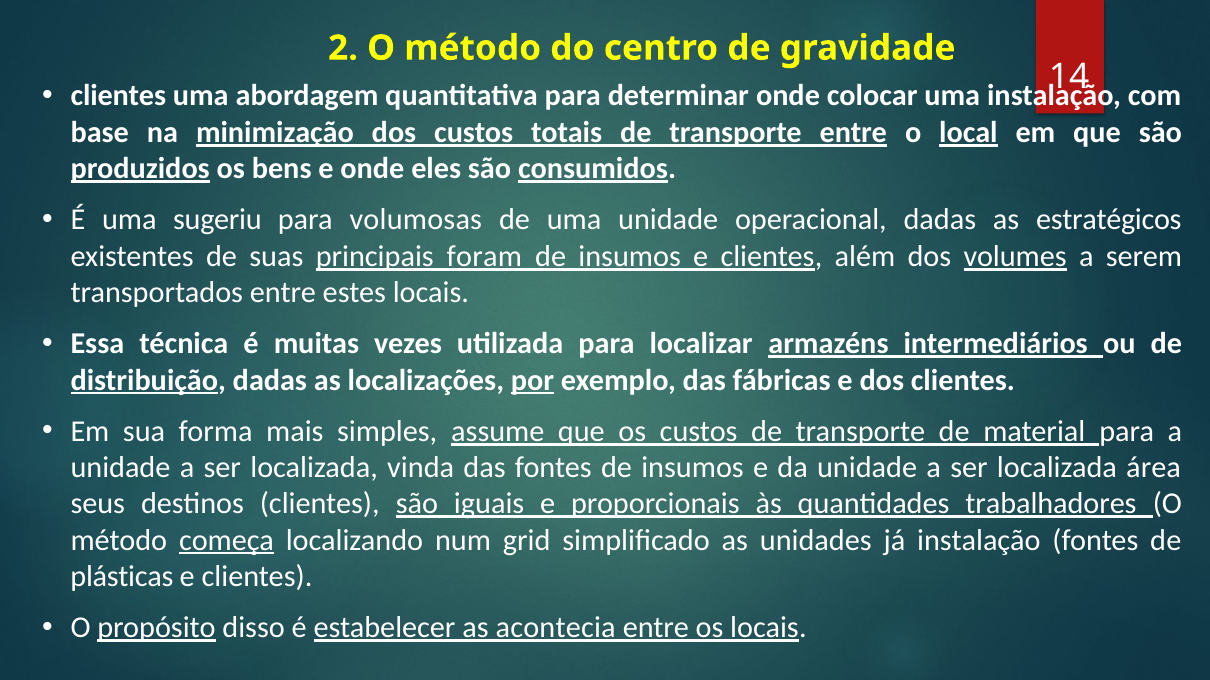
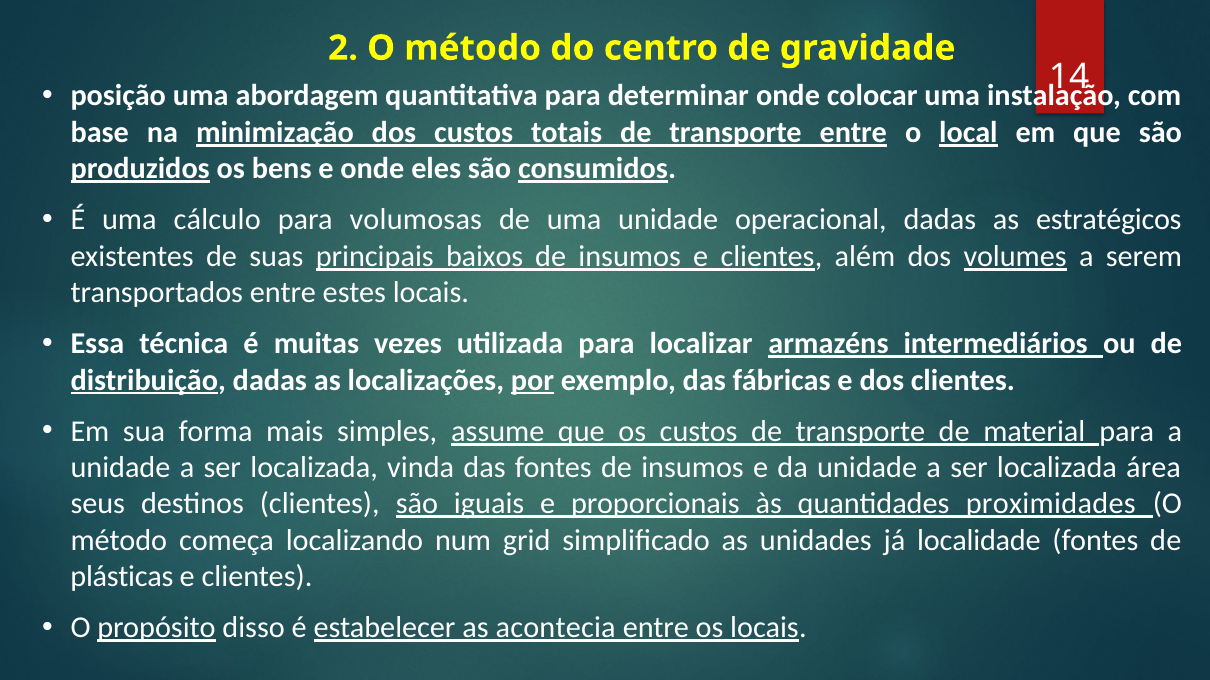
clientes at (118, 96): clientes -> posição
sugeriu: sugeriu -> cálculo
foram: foram -> baixos
trabalhadores: trabalhadores -> proximidades
começa underline: present -> none
já instalação: instalação -> localidade
